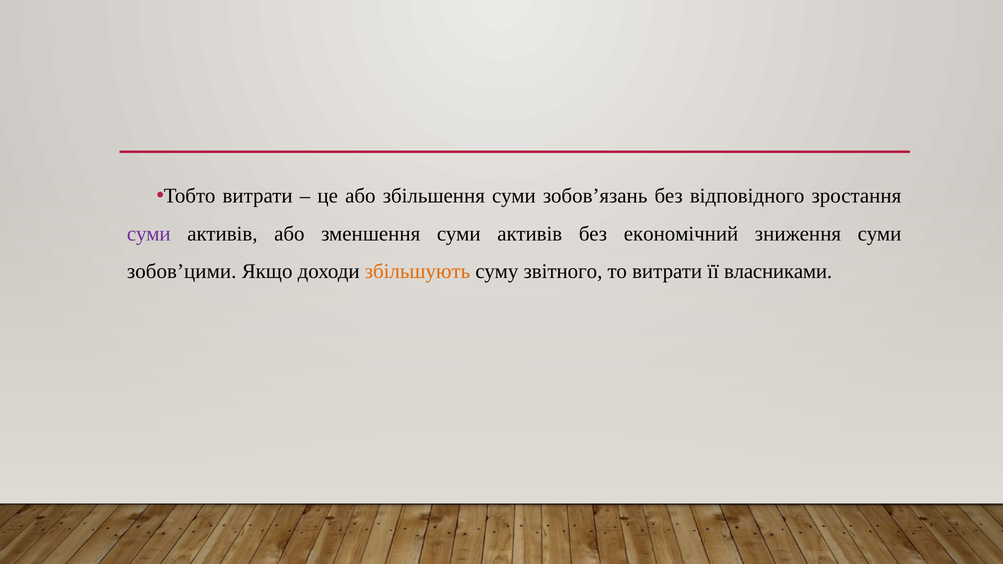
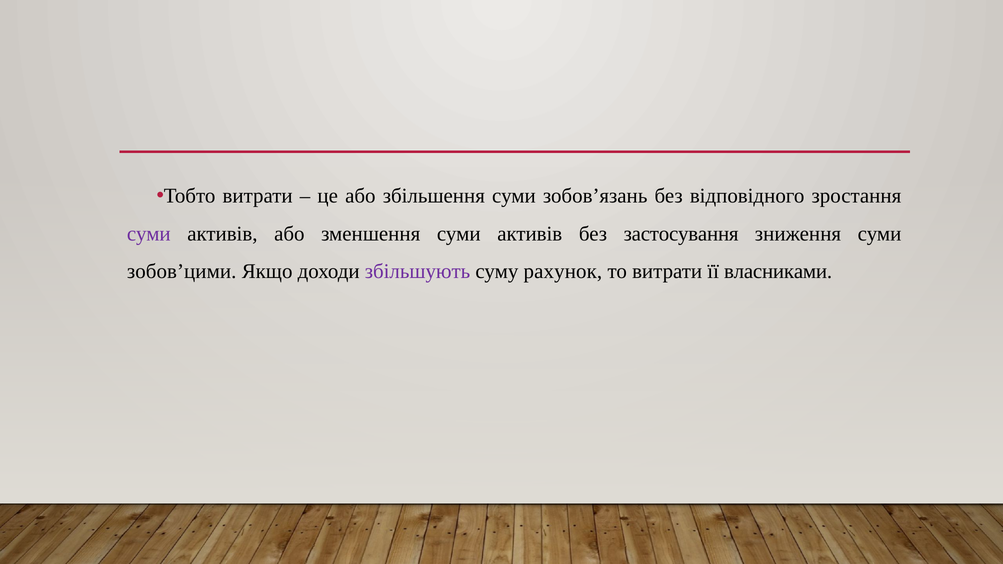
економічний: економічний -> застосування
збільшують colour: orange -> purple
звітного: звітного -> рахунок
